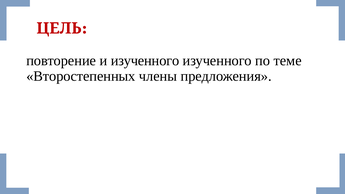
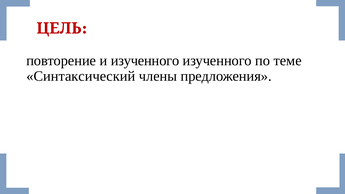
Второстепенных: Второстепенных -> Синтаксический
